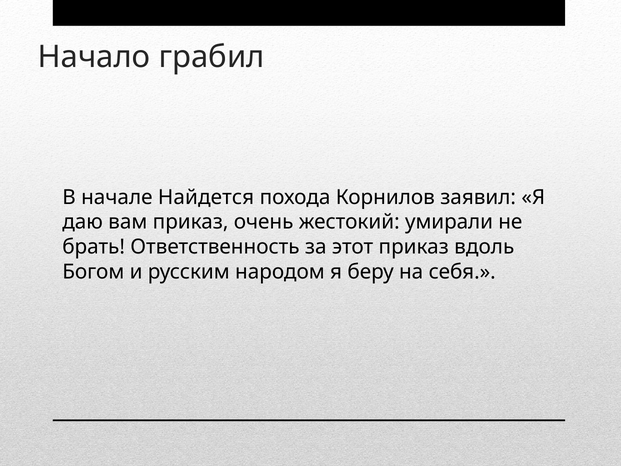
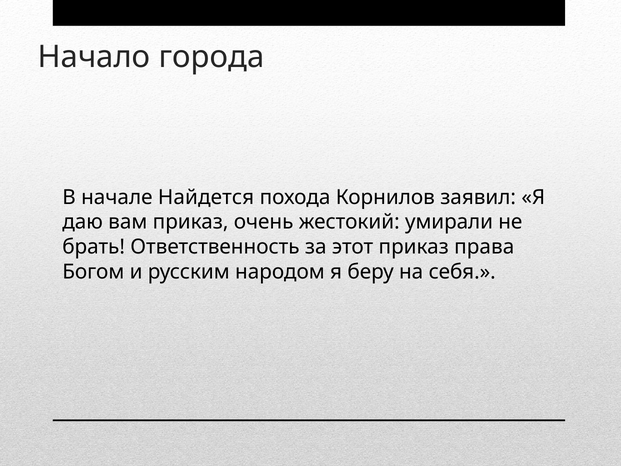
грабил: грабил -> города
вдоль: вдоль -> права
